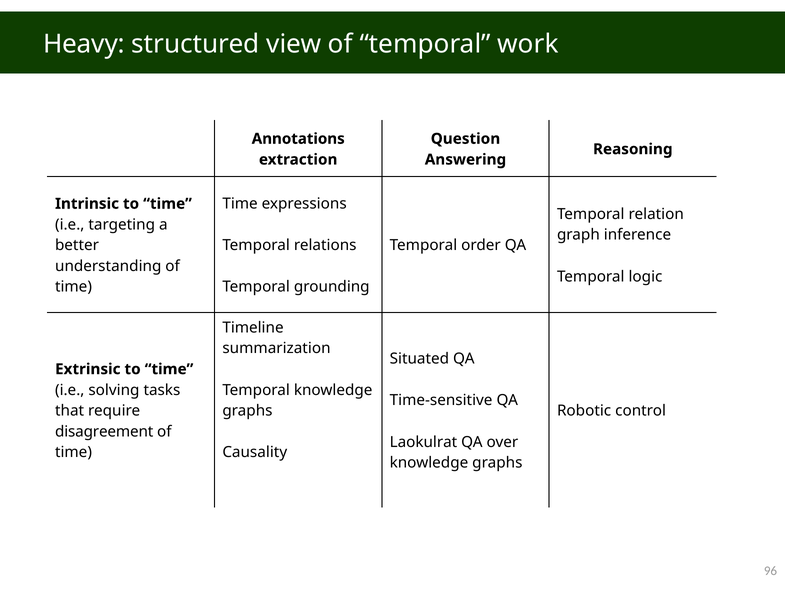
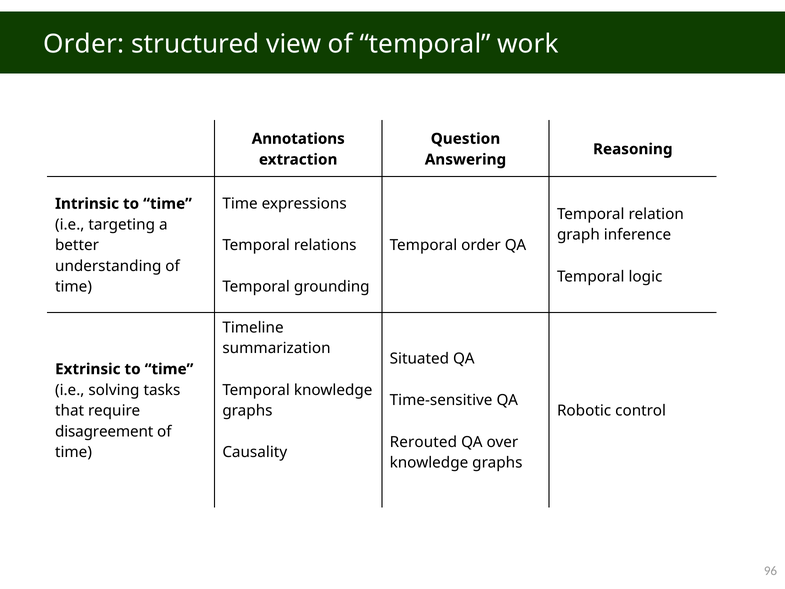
Heavy at (84, 44): Heavy -> Order
Laokulrat: Laokulrat -> Rerouted
